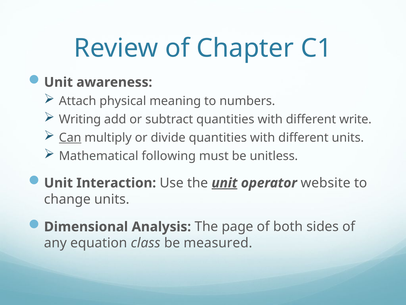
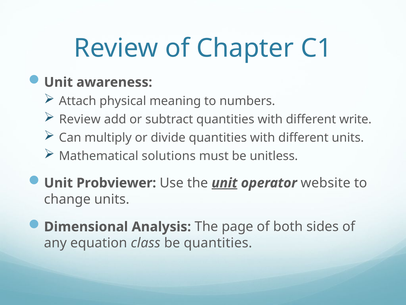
Writing at (80, 119): Writing -> Review
Can underline: present -> none
following: following -> solutions
Interaction: Interaction -> Probviewer
be measured: measured -> quantities
